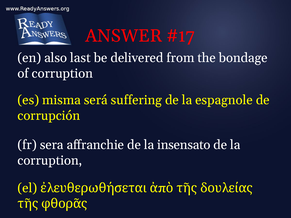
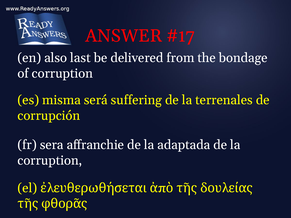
espagnole: espagnole -> terrenales
insensato: insensato -> adaptada
